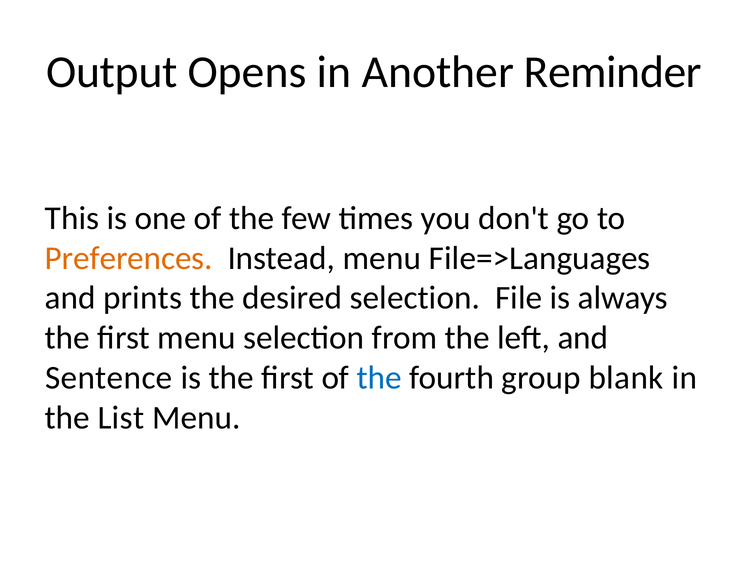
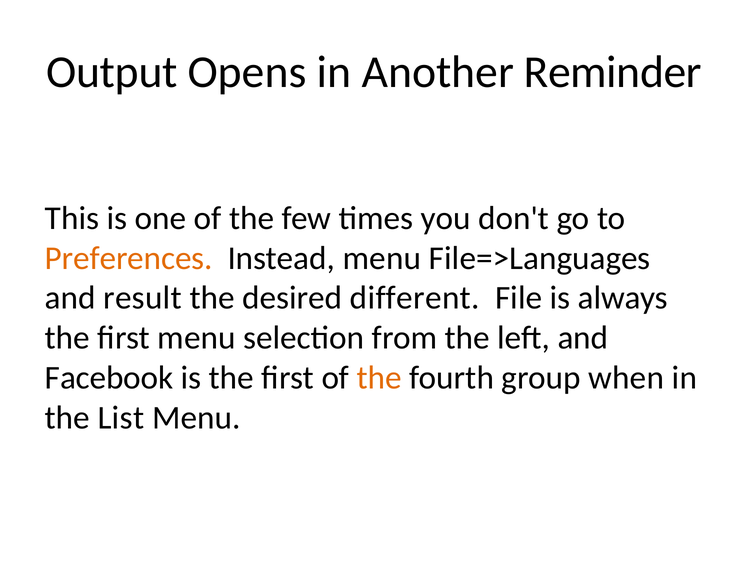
prints: prints -> result
desired selection: selection -> different
Sentence: Sentence -> Facebook
the at (379, 378) colour: blue -> orange
blank: blank -> when
